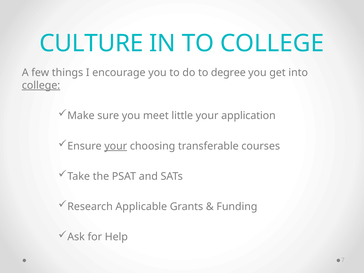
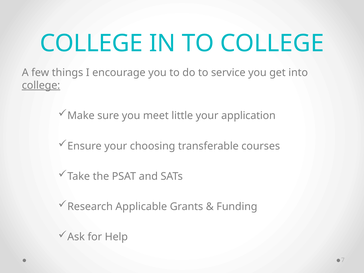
CULTURE at (91, 43): CULTURE -> COLLEGE
degree: degree -> service
your at (116, 146) underline: present -> none
